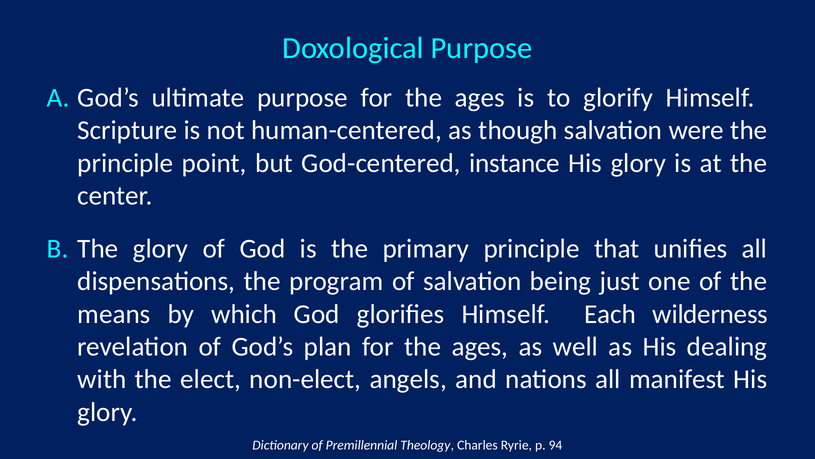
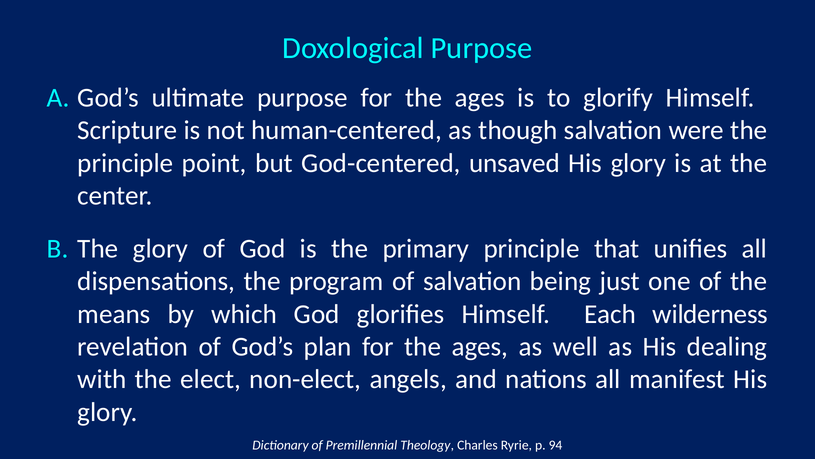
instance: instance -> unsaved
